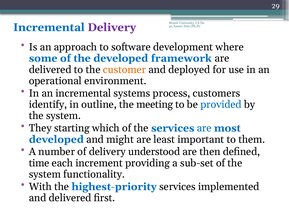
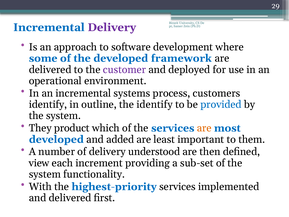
customer colour: orange -> purple
the meeting: meeting -> identify
starting: starting -> product
are at (204, 128) colour: blue -> orange
might: might -> added
time: time -> view
